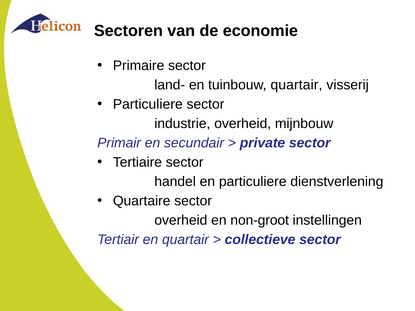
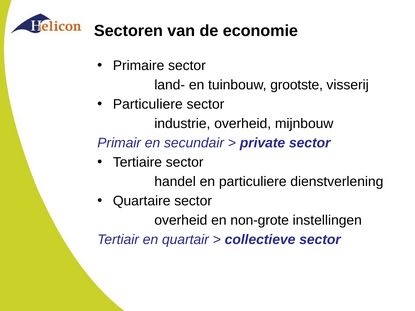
tuinbouw quartair: quartair -> grootste
non-groot: non-groot -> non-grote
